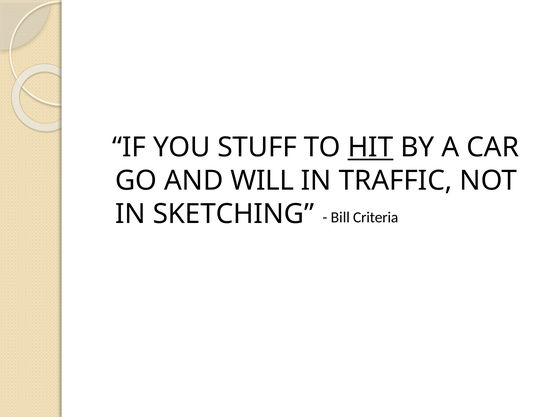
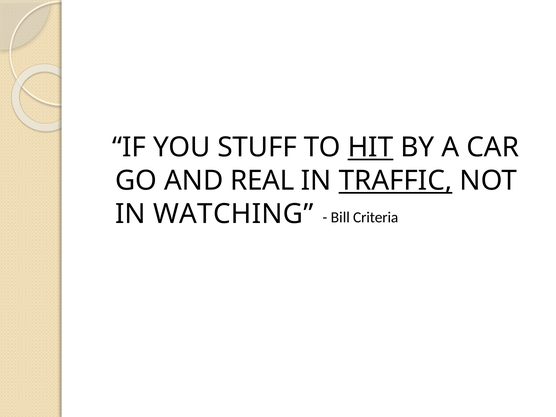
WILL: WILL -> REAL
TRAFFIC underline: none -> present
SKETCHING: SKETCHING -> WATCHING
